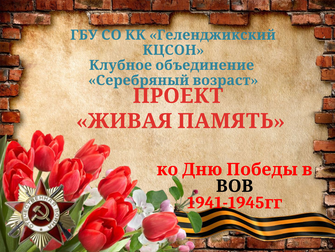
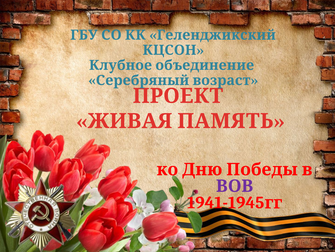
ВОВ colour: black -> purple
